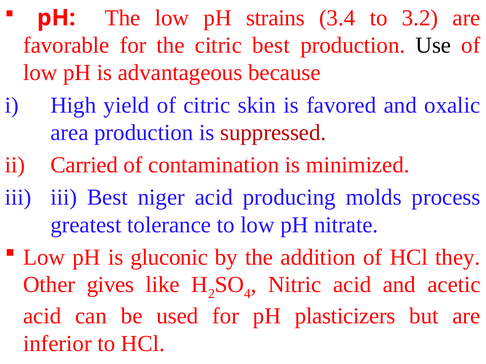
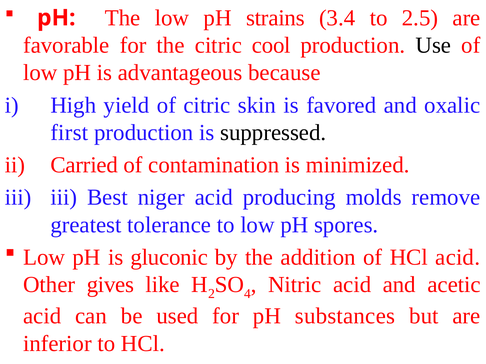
3.2: 3.2 -> 2.5
citric best: best -> cool
area: area -> first
suppressed colour: red -> black
process: process -> remove
nitrate: nitrate -> spores
HCl they: they -> acid
plasticizers: plasticizers -> substances
